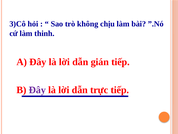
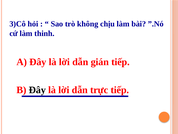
Đây at (37, 90) colour: purple -> black
